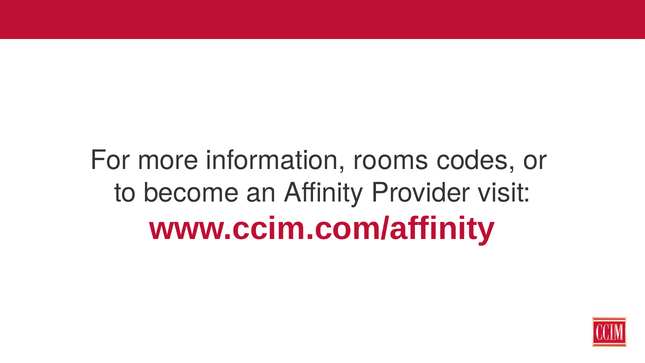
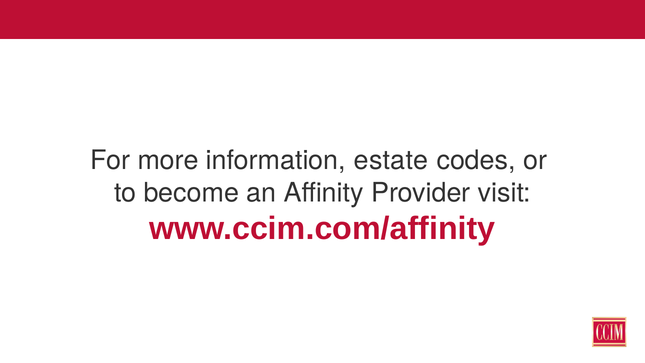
rooms: rooms -> estate
